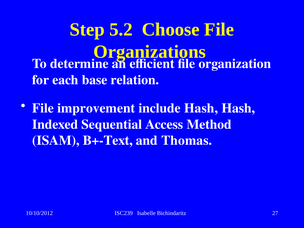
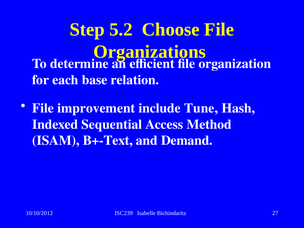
include Hash: Hash -> Tune
Thomas: Thomas -> Demand
